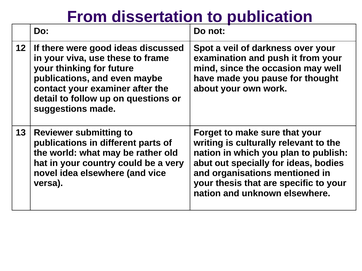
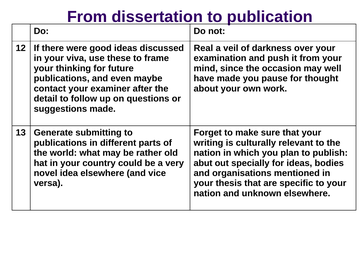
Spot: Spot -> Real
Reviewer: Reviewer -> Generate
